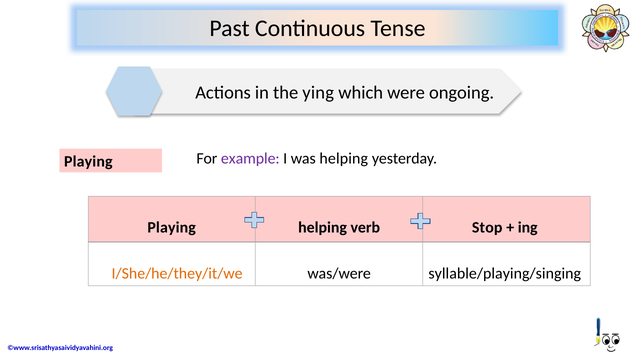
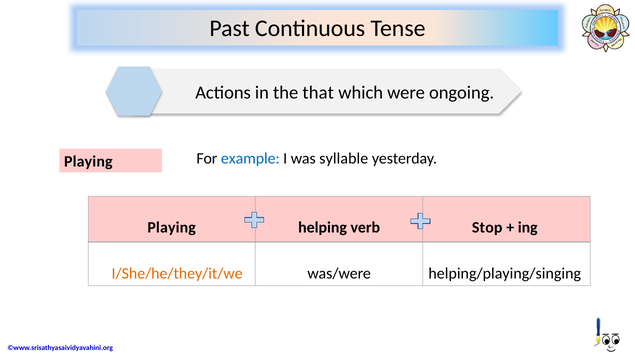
ying: ying -> that
example colour: purple -> blue
was helping: helping -> syllable
syllable/playing/singing: syllable/playing/singing -> helping/playing/singing
